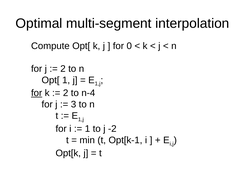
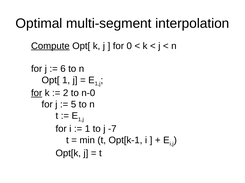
Compute underline: none -> present
2 at (63, 69): 2 -> 6
n-4: n-4 -> n-0
3: 3 -> 5
-2: -2 -> -7
